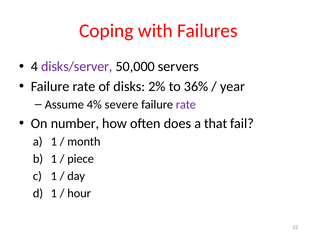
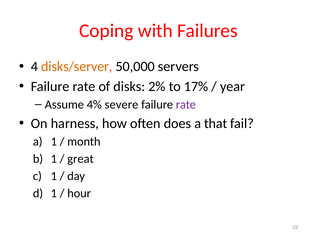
disks/server colour: purple -> orange
36%: 36% -> 17%
number: number -> harness
piece: piece -> great
